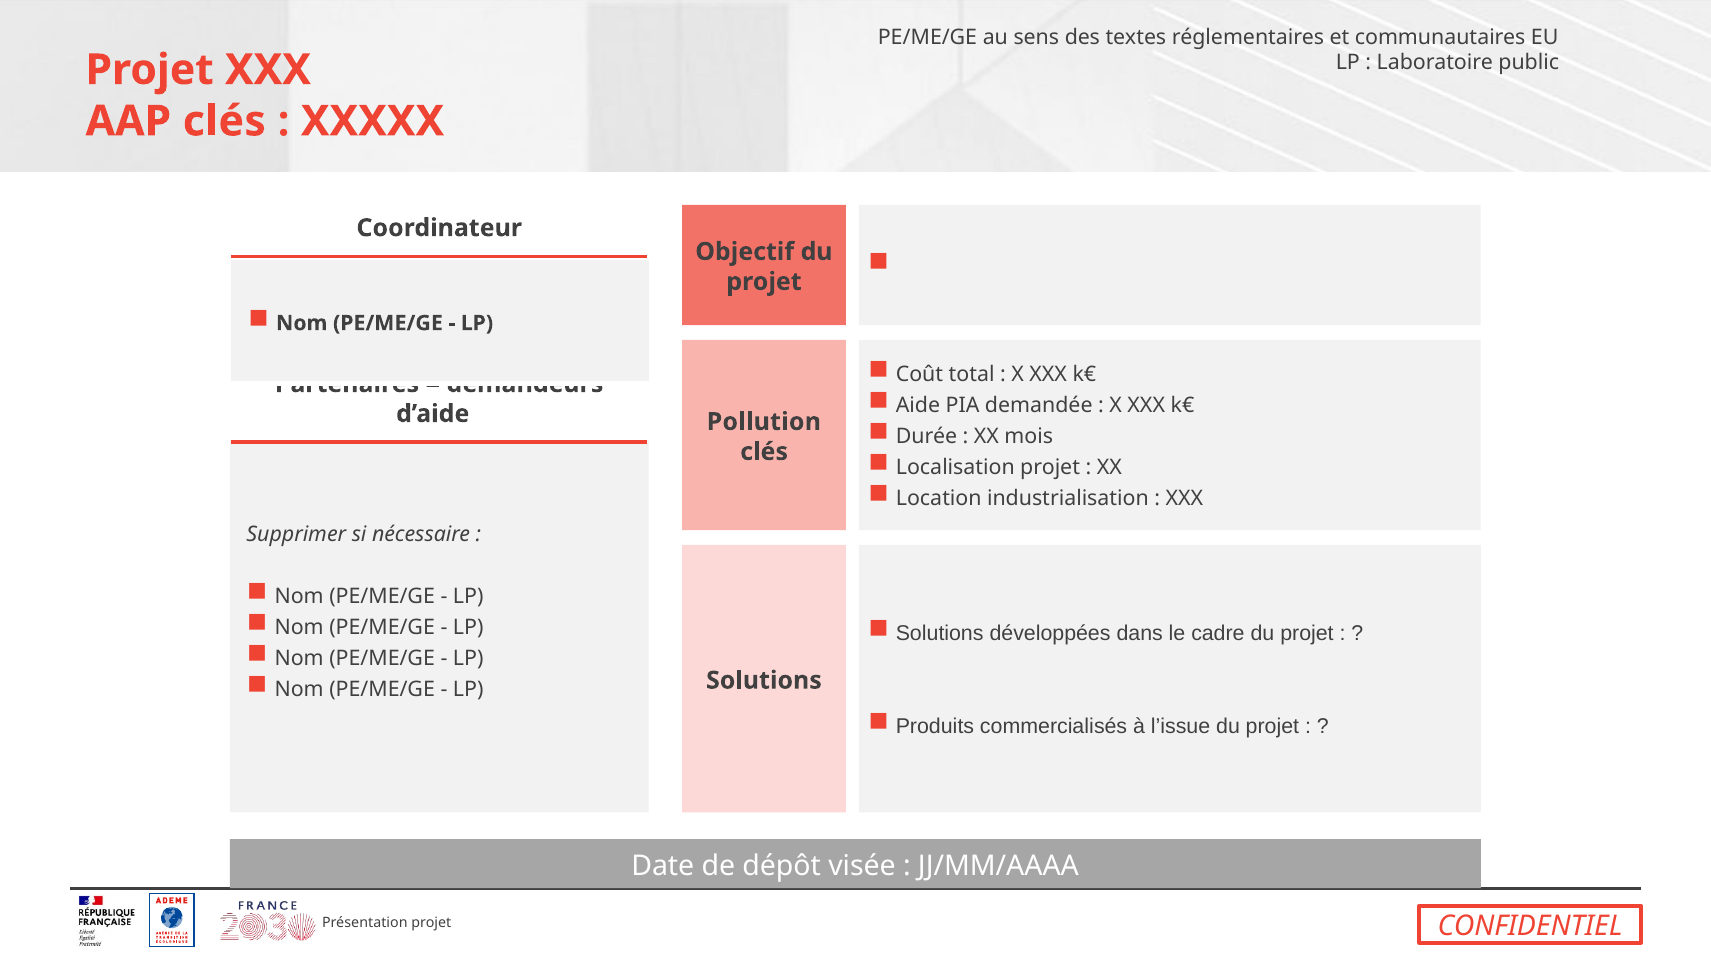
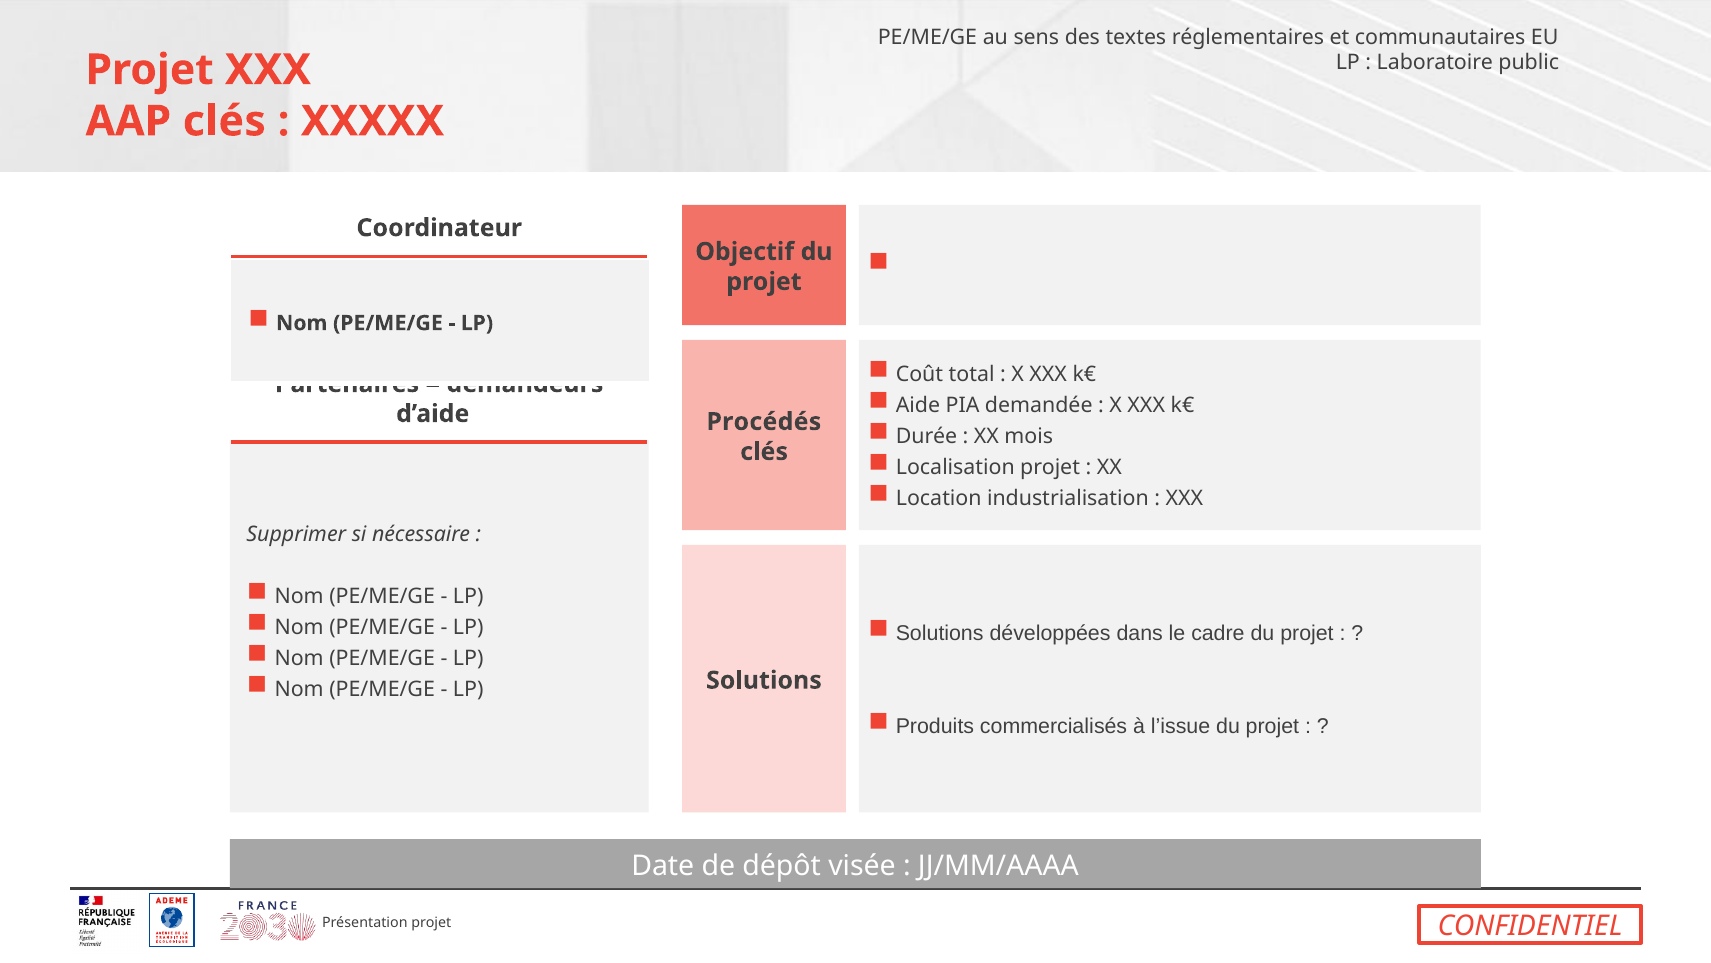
Pollution: Pollution -> Procédés
